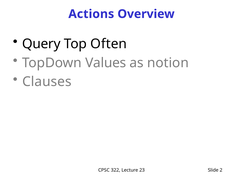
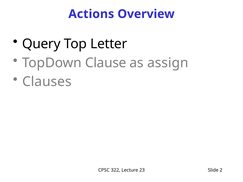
Often: Often -> Letter
Values: Values -> Clause
notion: notion -> assign
